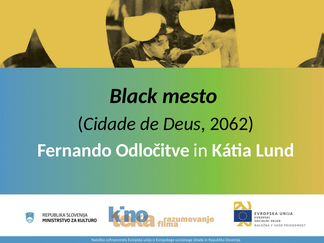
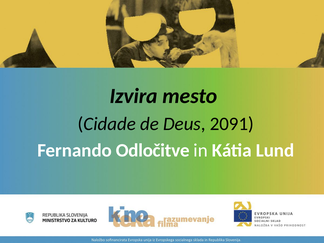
Black: Black -> Izvira
2062: 2062 -> 2091
